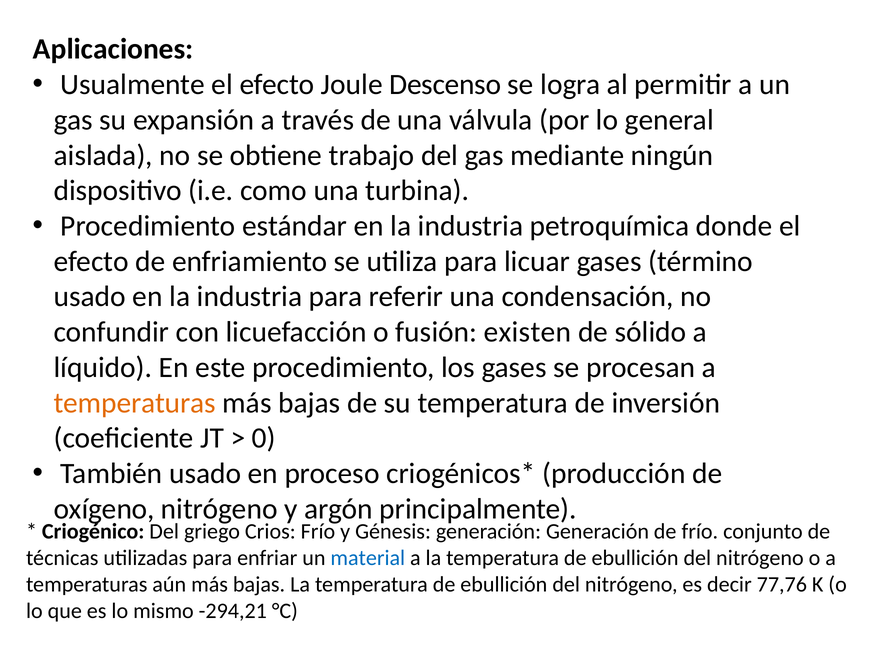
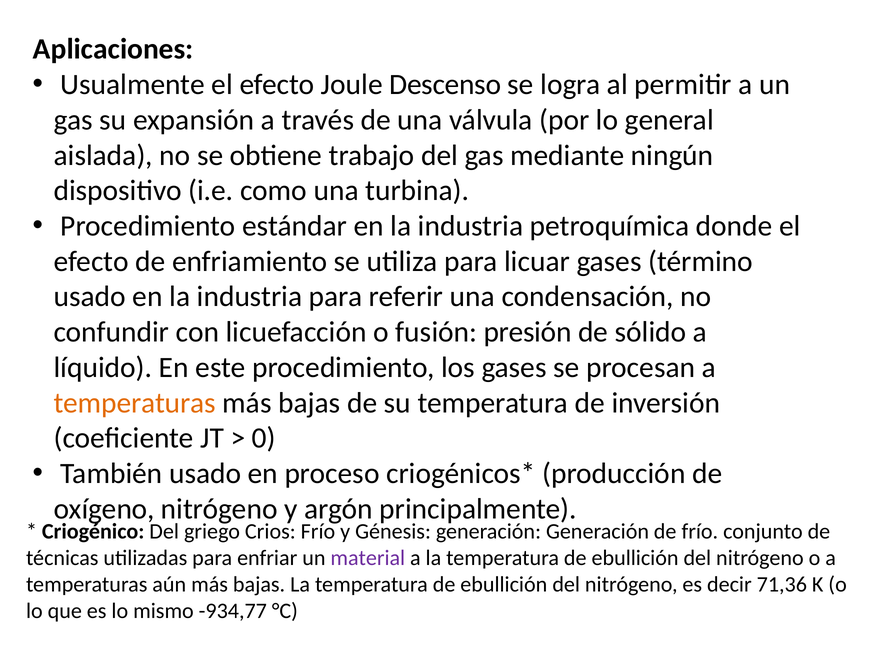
existen: existen -> presión
material colour: blue -> purple
77,76: 77,76 -> 71,36
-294,21: -294,21 -> -934,77
